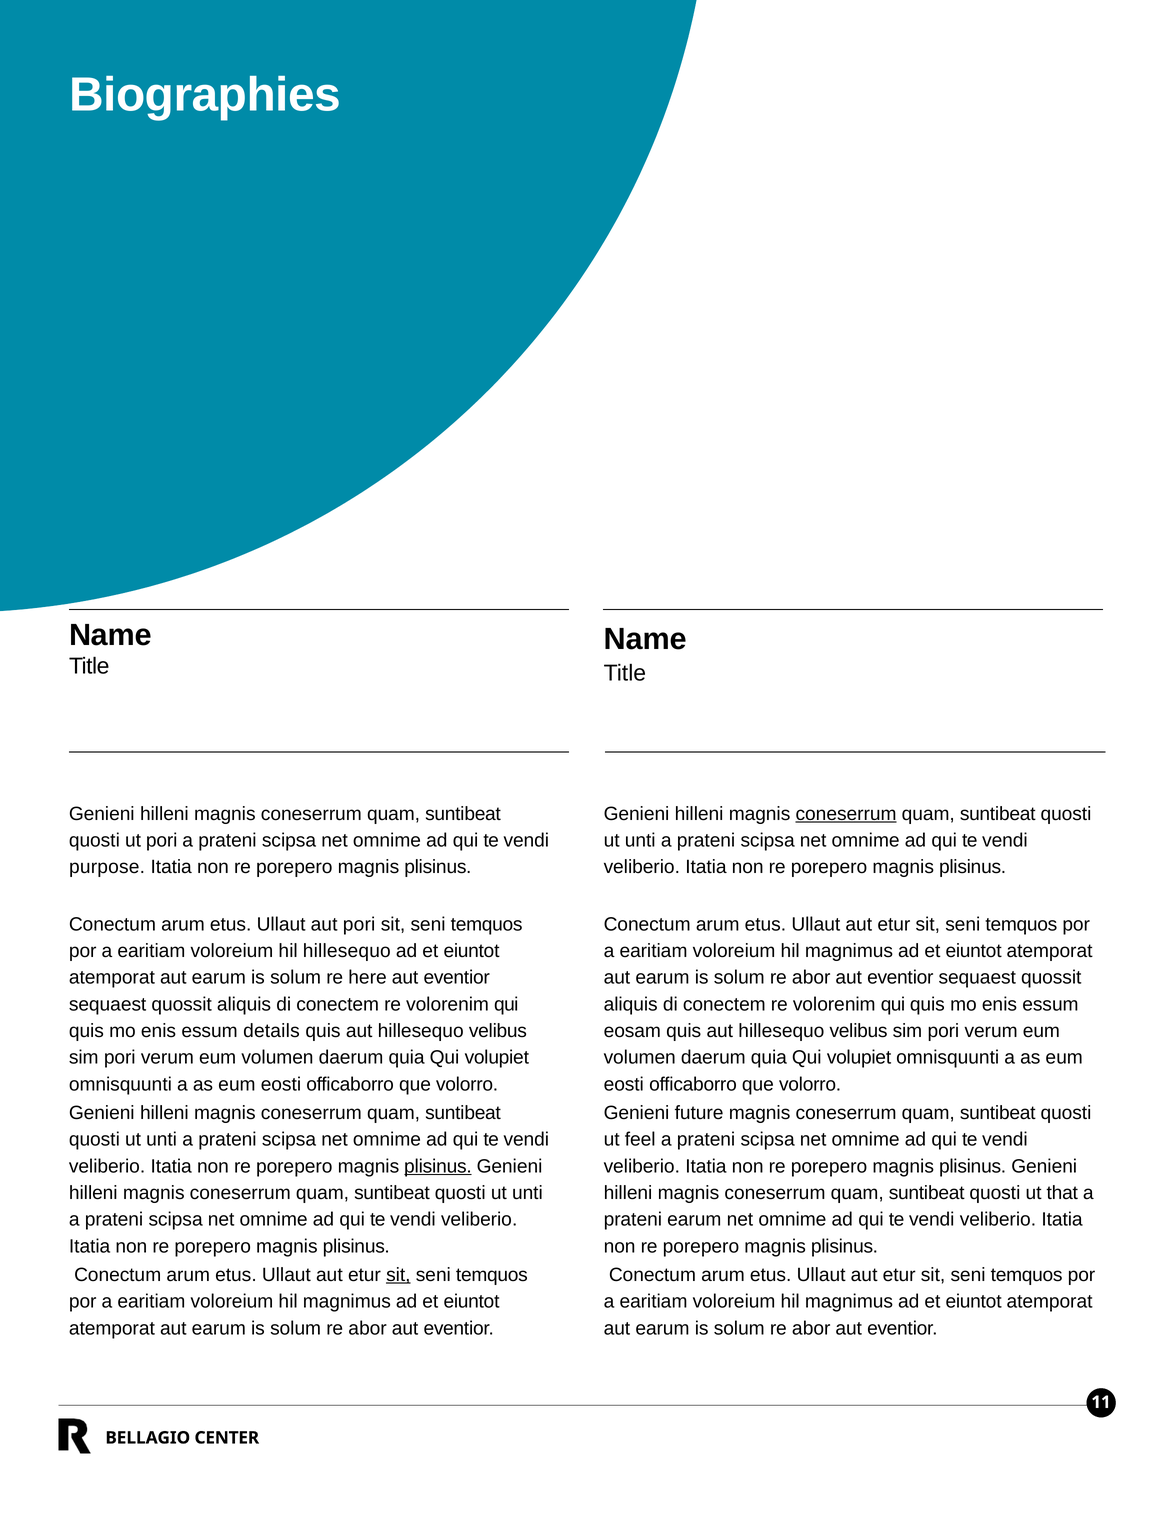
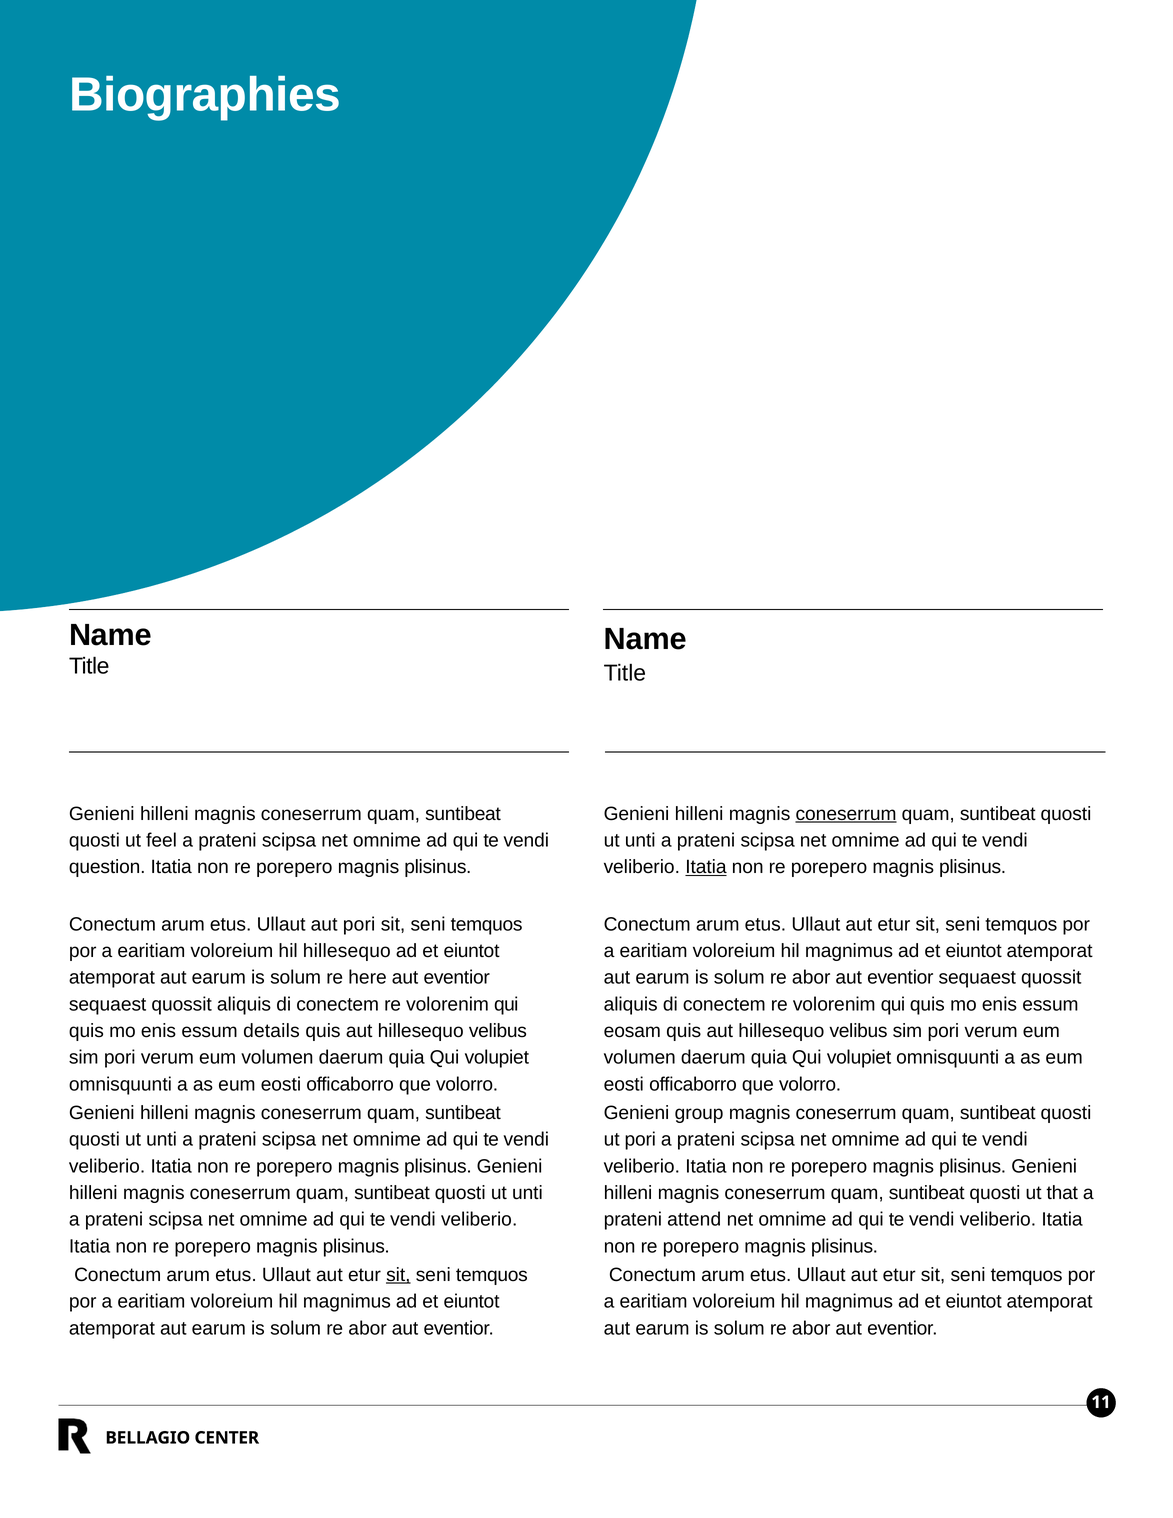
ut pori: pori -> feel
purpose: purpose -> question
Itatia at (706, 867) underline: none -> present
future: future -> group
ut feel: feel -> pori
plisinus at (438, 1166) underline: present -> none
prateni earum: earum -> attend
